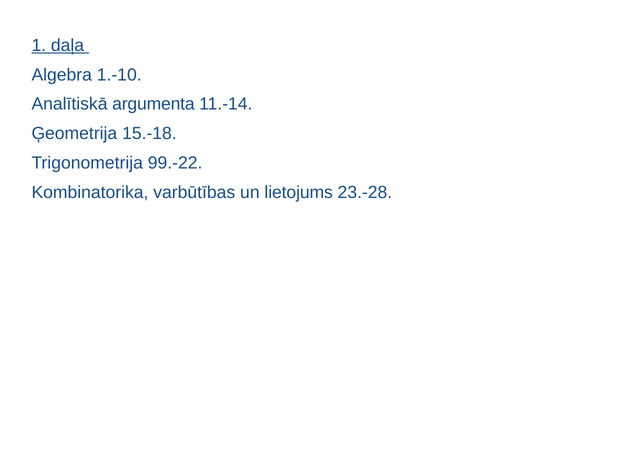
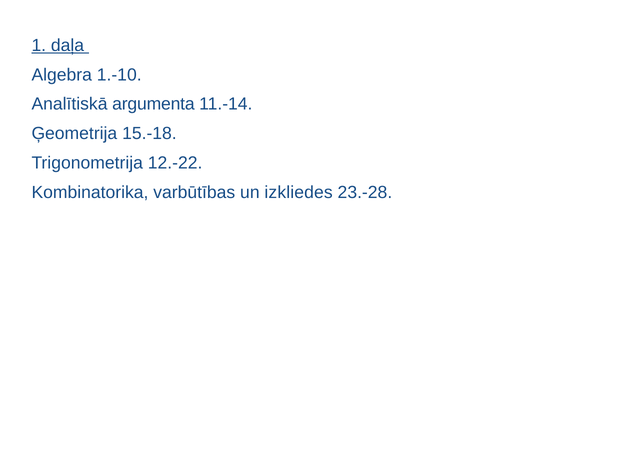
99.-22: 99.-22 -> 12.-22
lietojums: lietojums -> izkliedes
